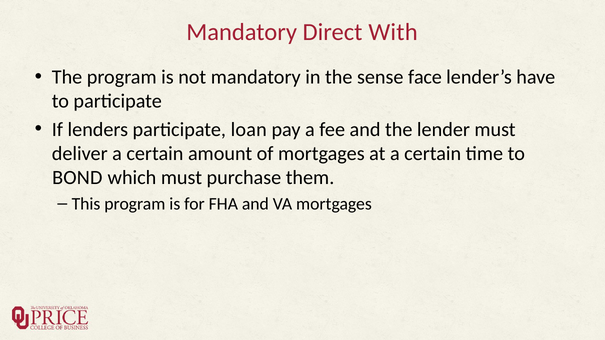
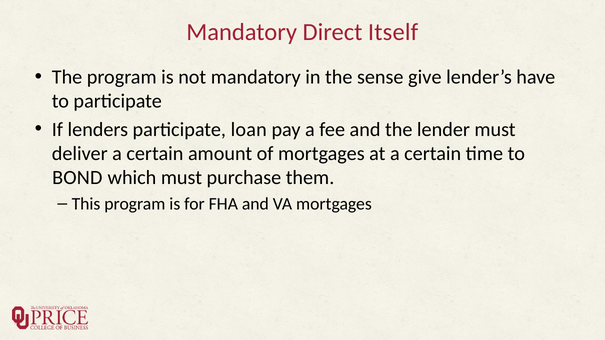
With: With -> Itself
face: face -> give
